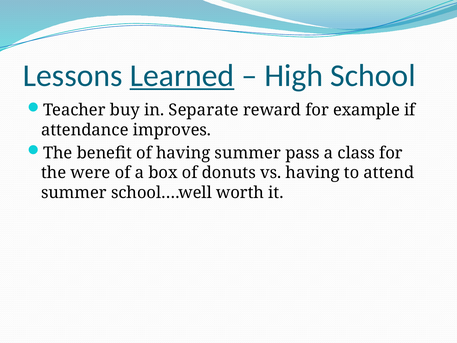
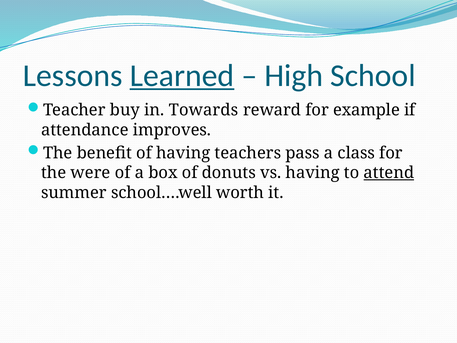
Separate: Separate -> Towards
having summer: summer -> teachers
attend underline: none -> present
